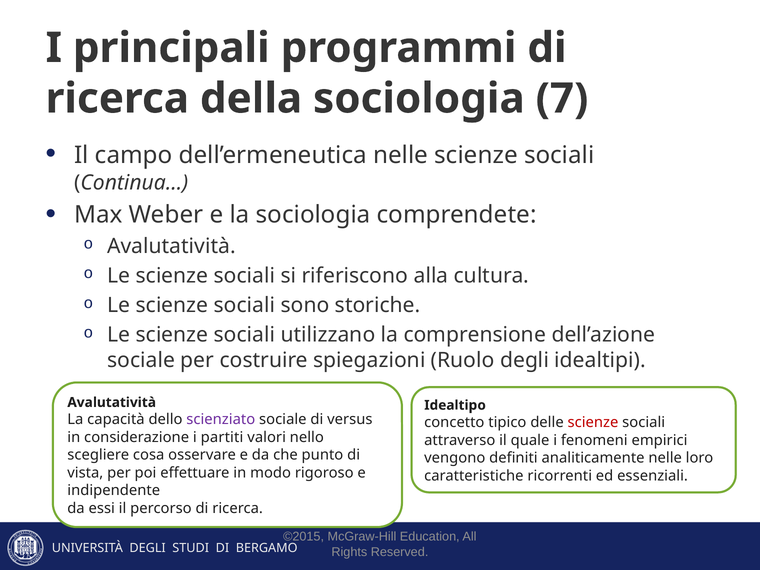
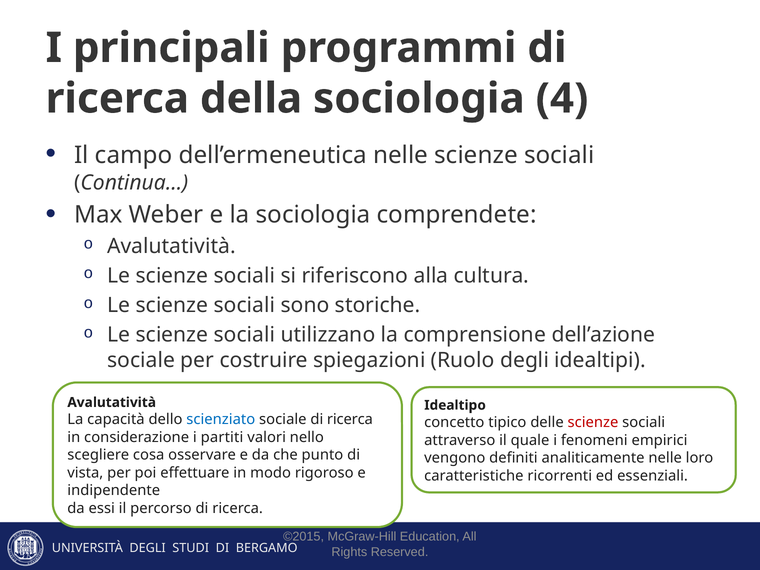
7: 7 -> 4
scienziato colour: purple -> blue
sociale di versus: versus -> ricerca
